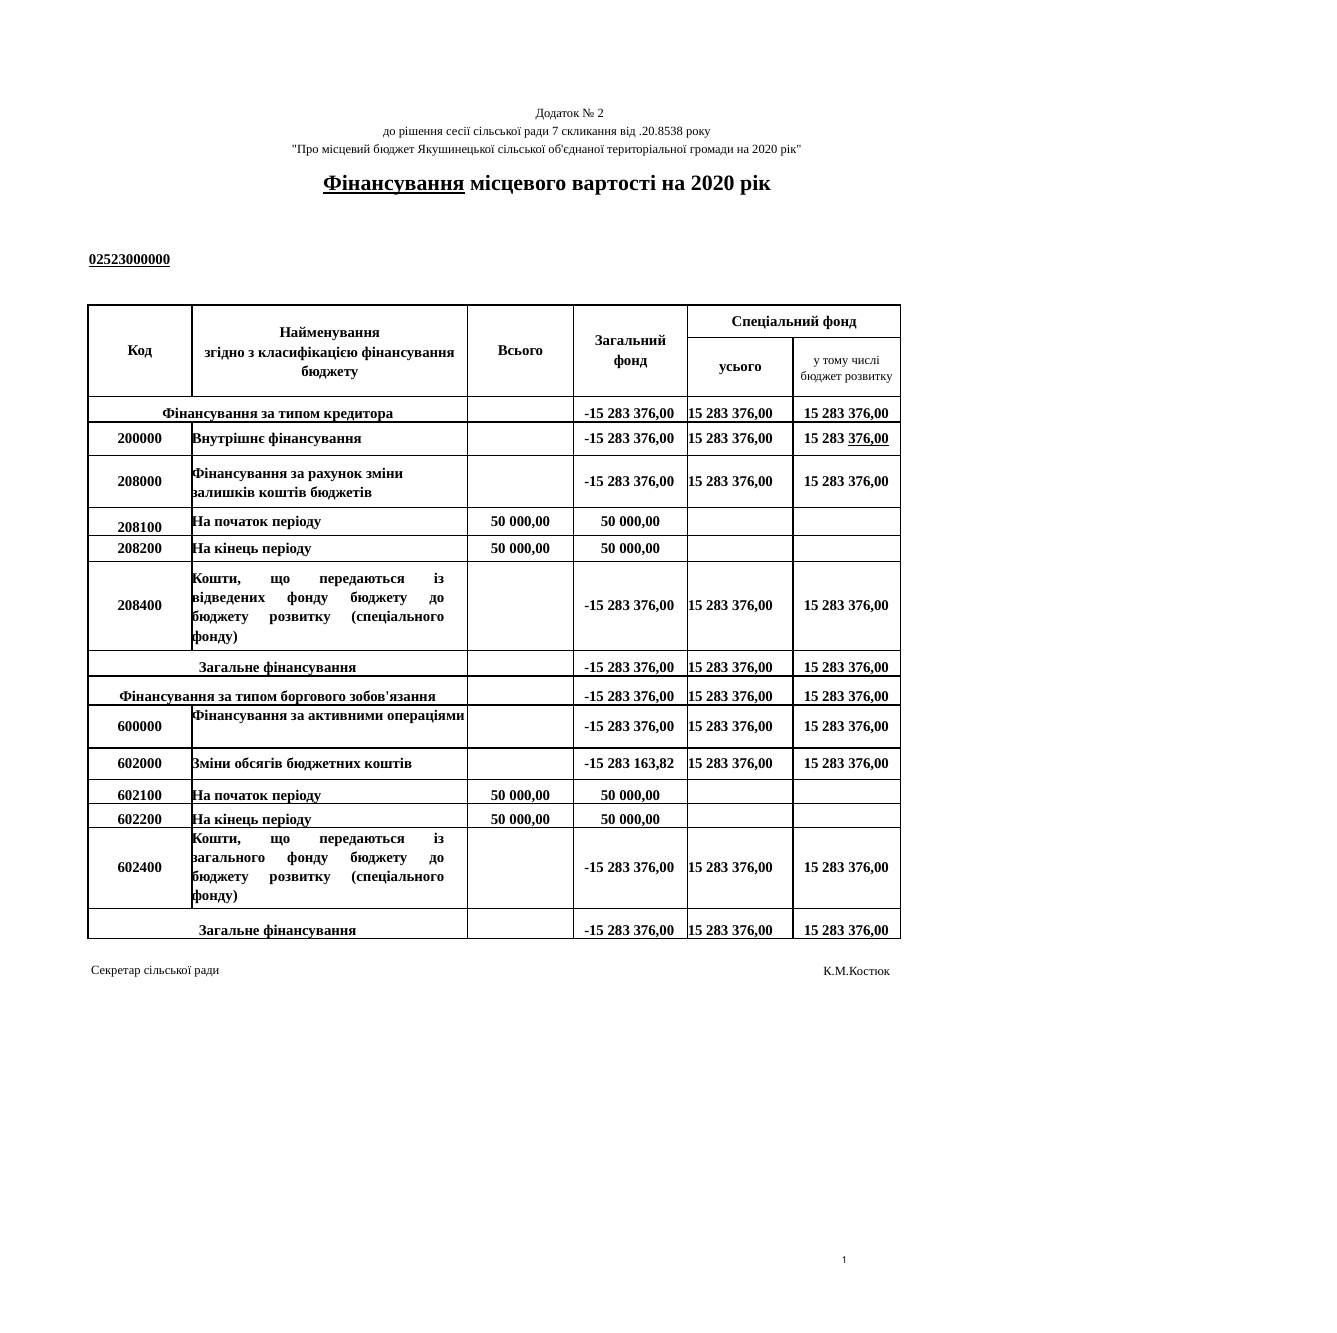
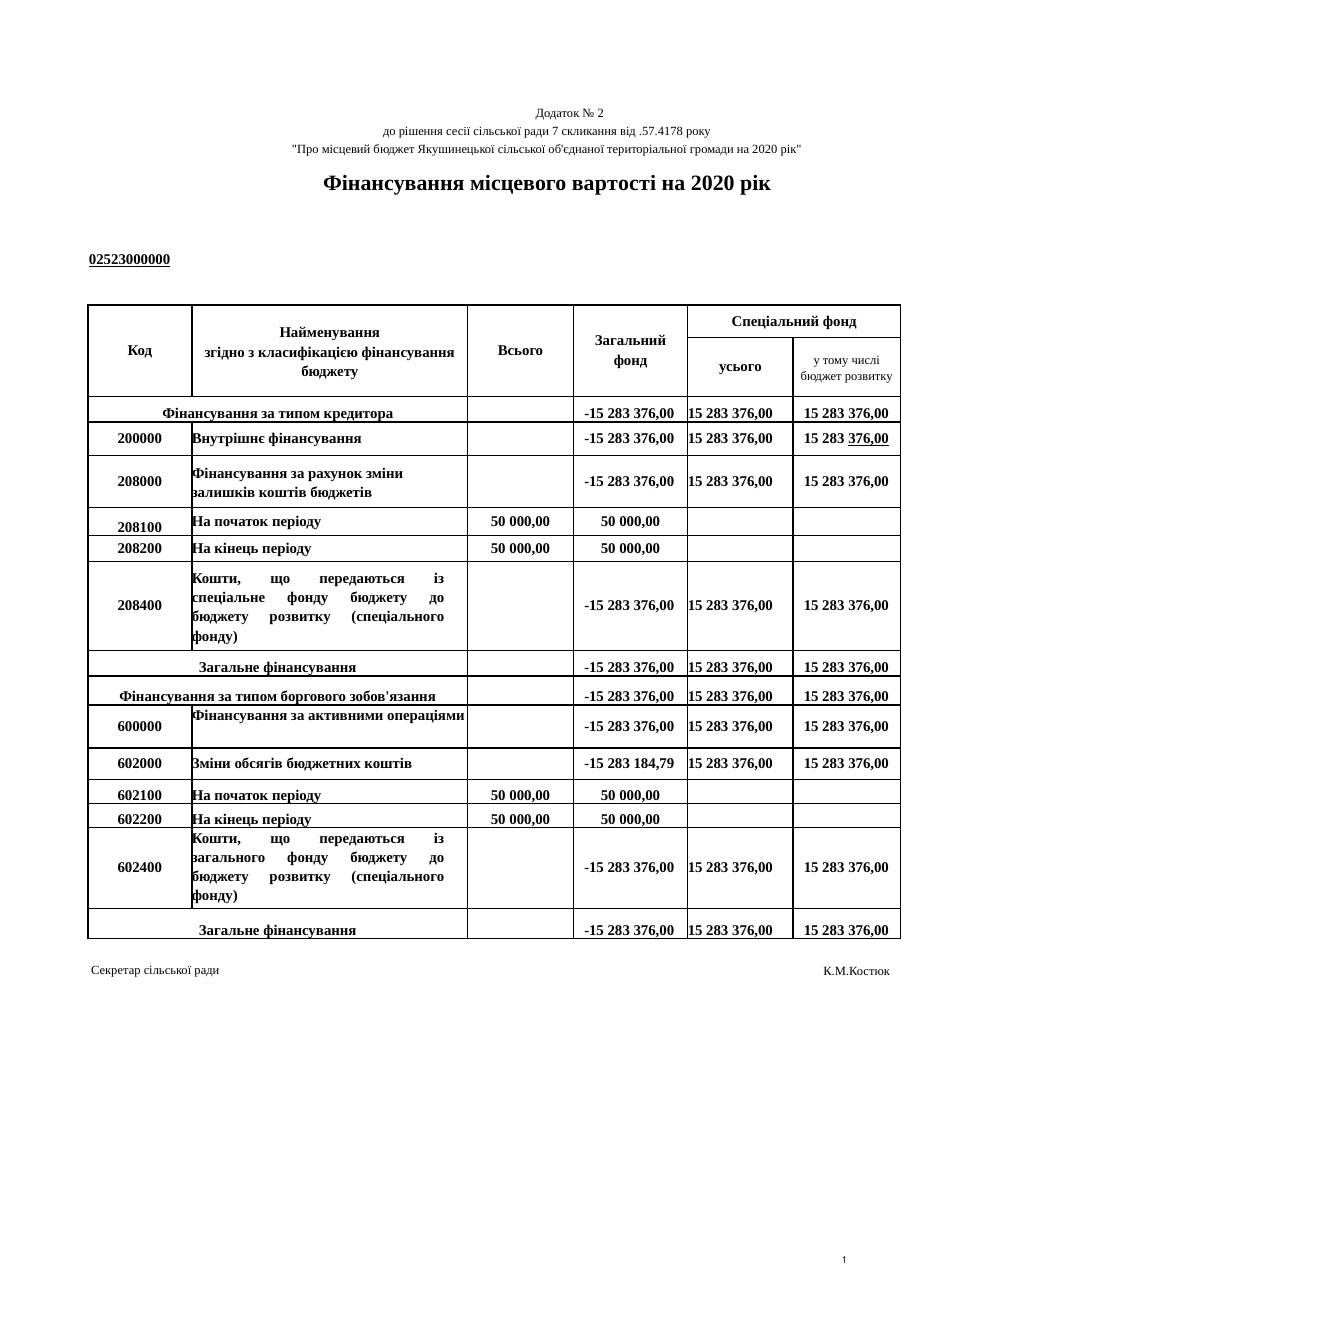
.20.8538: .20.8538 -> .57.4178
Фінансування at (394, 184) underline: present -> none
відведених: відведених -> спеціальне
163,82: 163,82 -> 184,79
